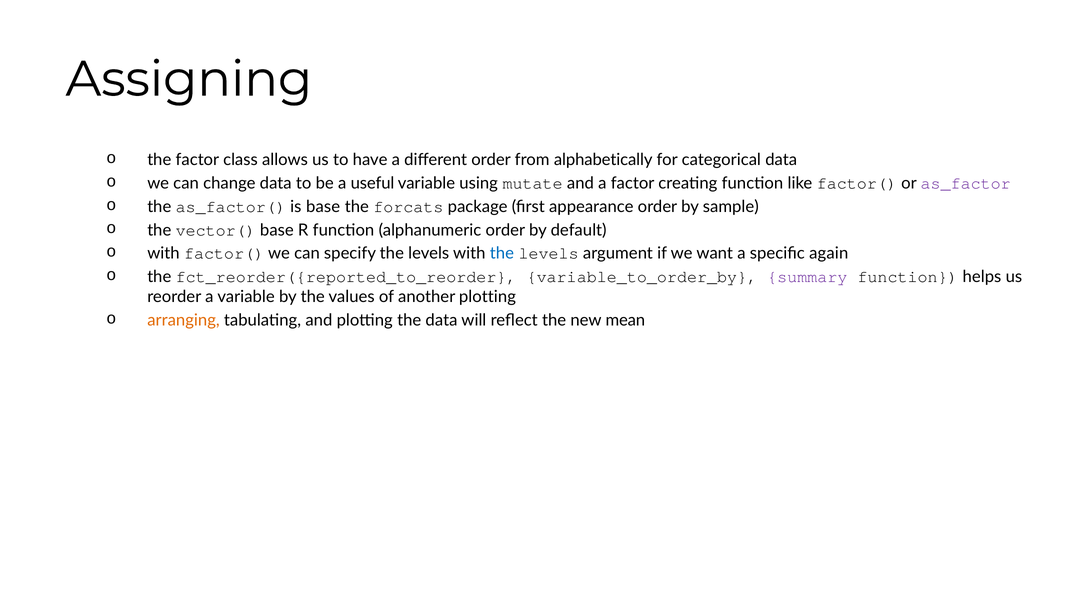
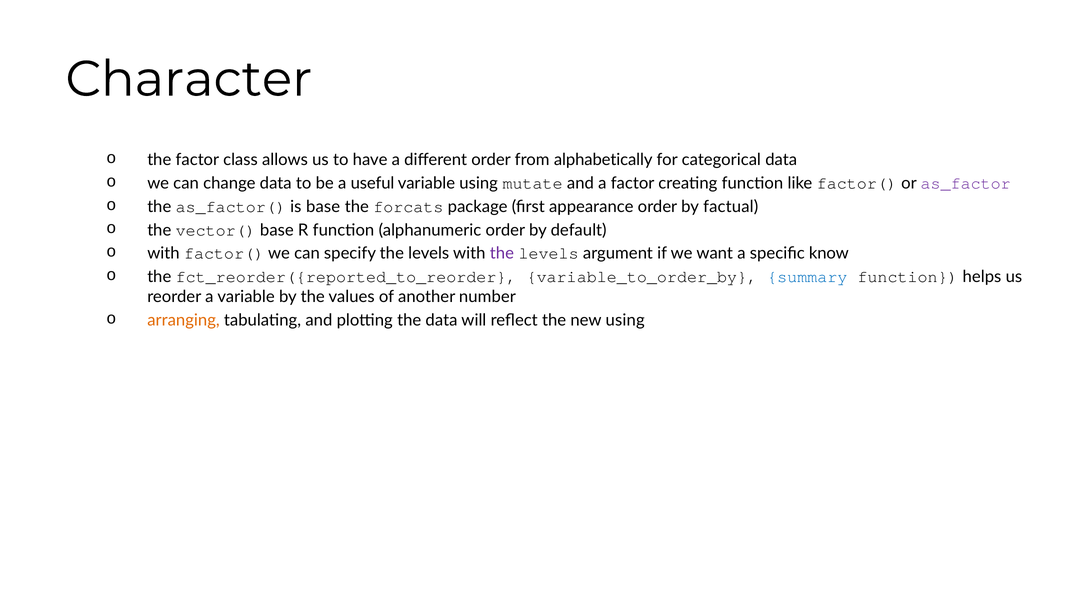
Assigning: Assigning -> Character
sample: sample -> factual
the at (502, 253) colour: blue -> purple
again: again -> know
summary colour: purple -> blue
another plotting: plotting -> number
new mean: mean -> using
